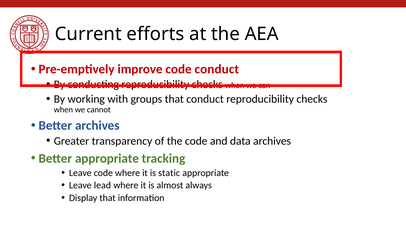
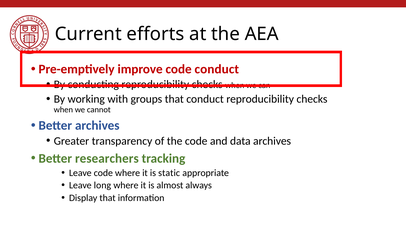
Better appropriate: appropriate -> researchers
lead: lead -> long
